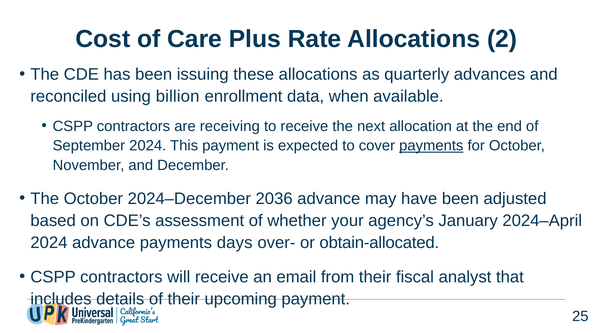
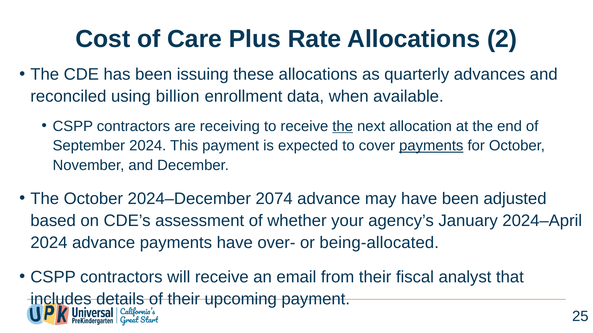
the at (343, 126) underline: none -> present
2036: 2036 -> 2074
payments days: days -> have
obtain-allocated: obtain-allocated -> being-allocated
